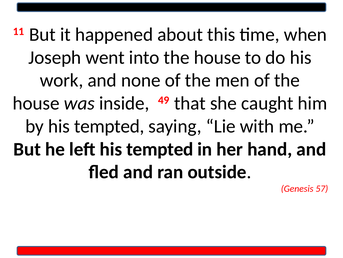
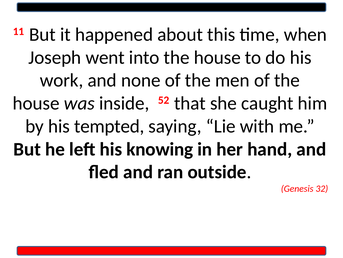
49: 49 -> 52
left his tempted: tempted -> knowing
57: 57 -> 32
